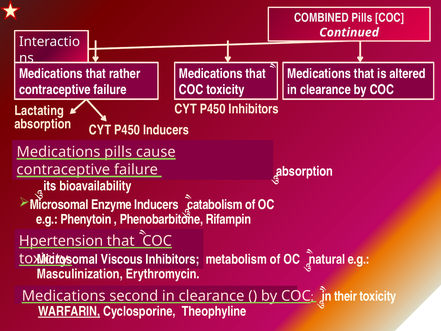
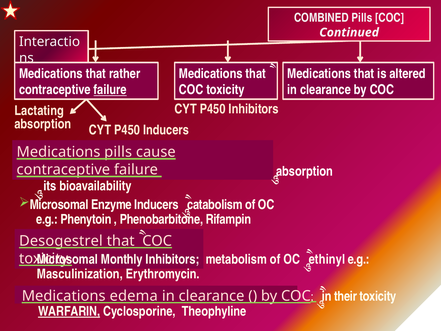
failure at (110, 90) underline: none -> present
Hpertension: Hpertension -> Desogestrel
Viscous: Viscous -> Monthly
natural: natural -> ethinyl
second: second -> edema
